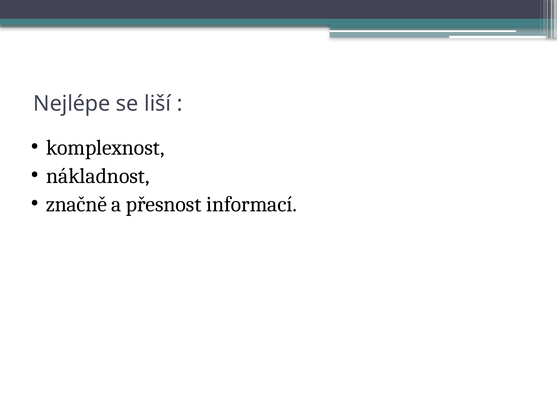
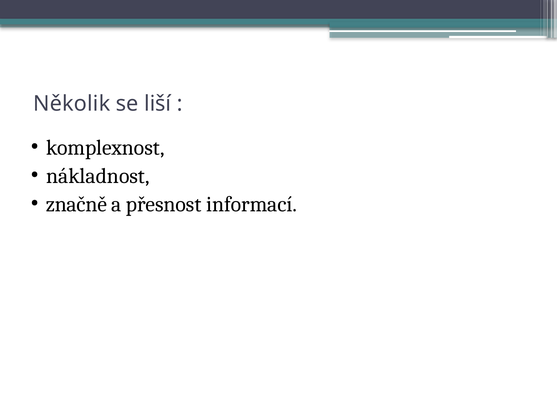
Nejlépe: Nejlépe -> Několik
